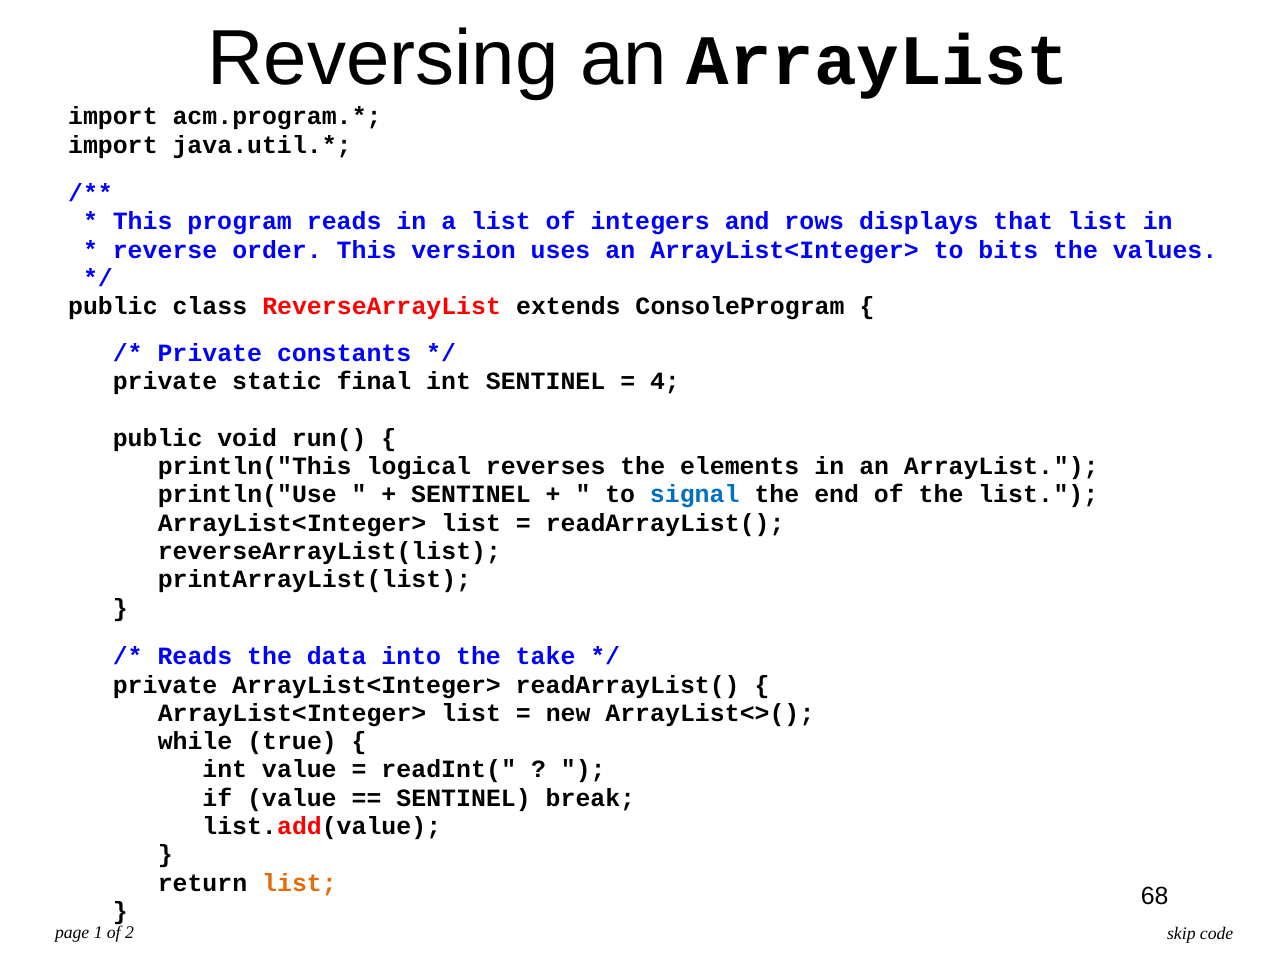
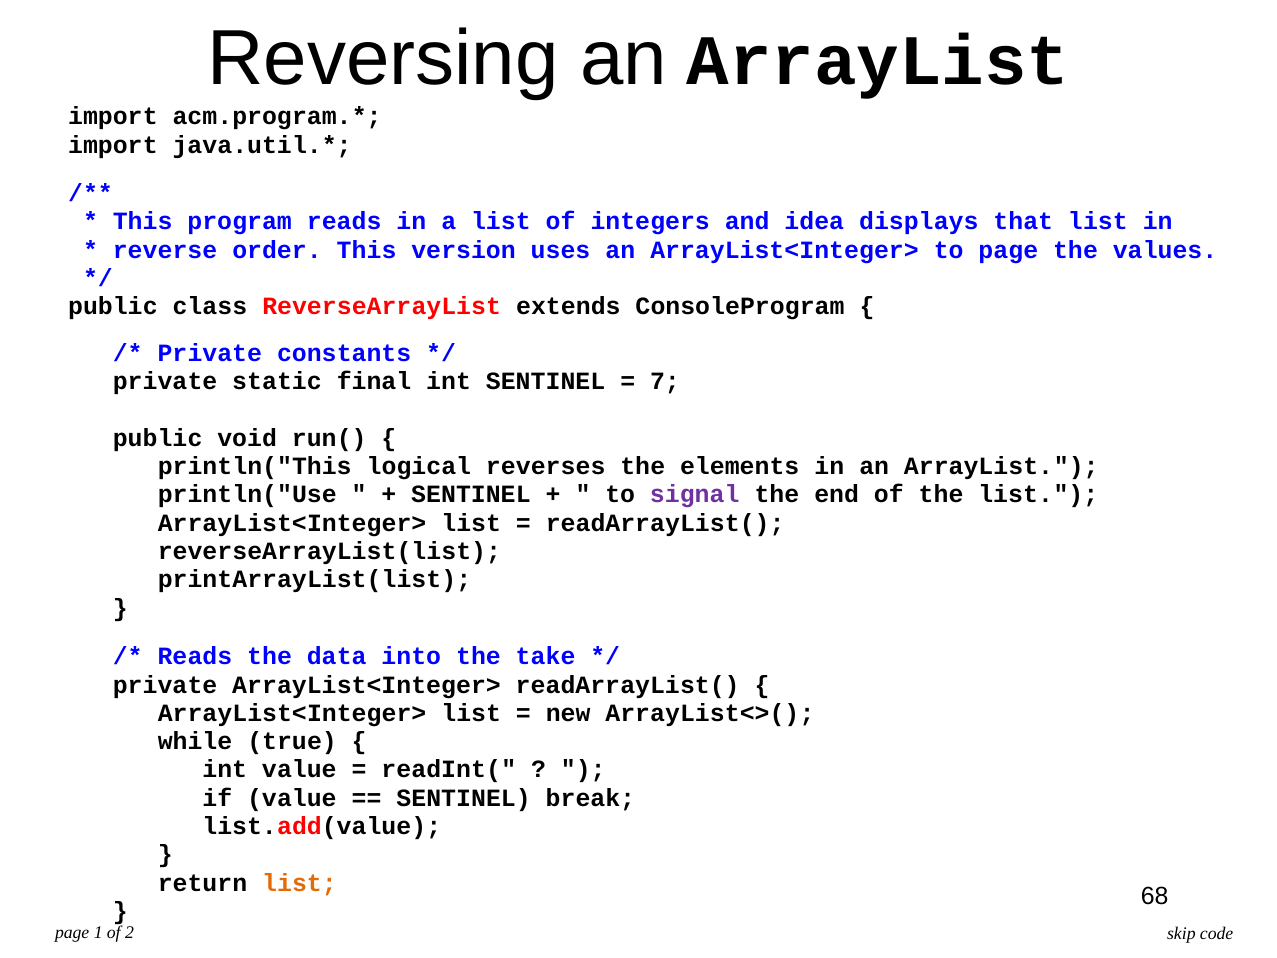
rows: rows -> idea
to bits: bits -> page
4: 4 -> 7
signal colour: blue -> purple
